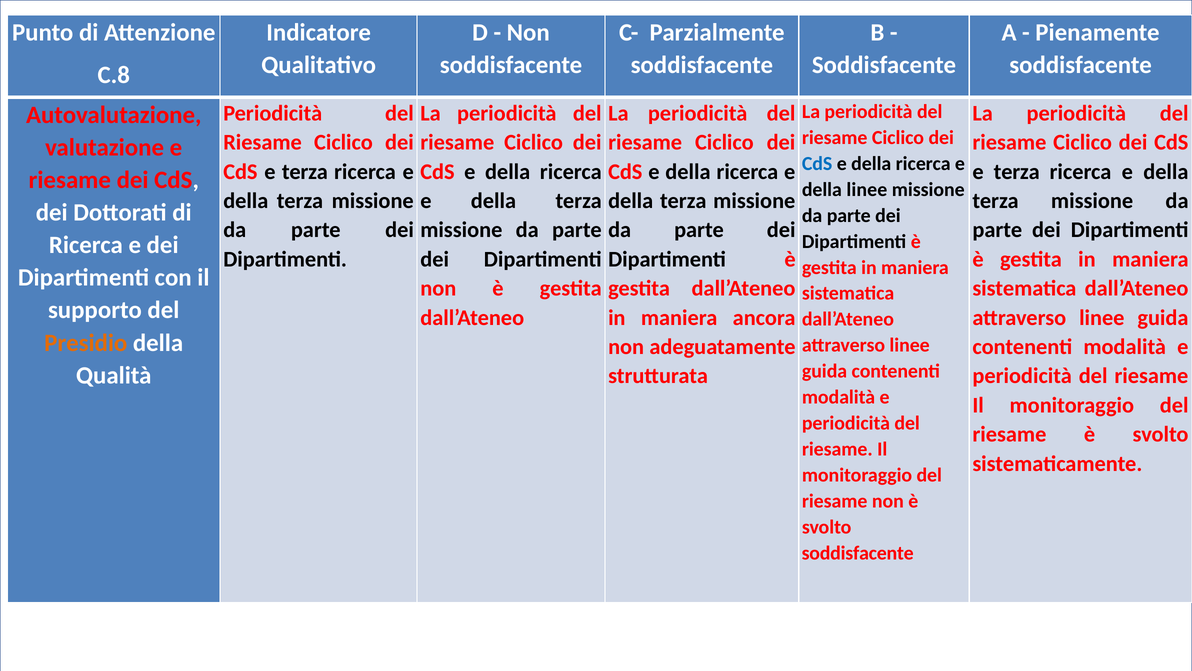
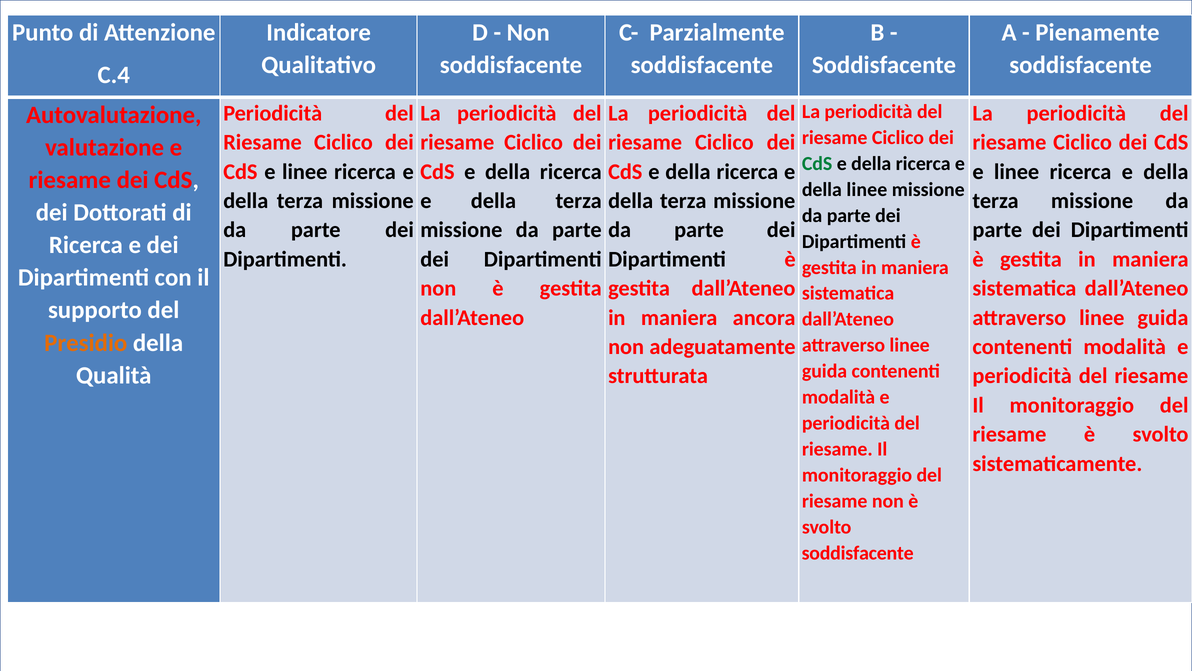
C.8: C.8 -> C.4
CdS at (817, 163) colour: blue -> green
terza at (305, 171): terza -> linee
terza at (1017, 171): terza -> linee
